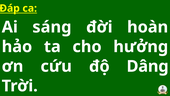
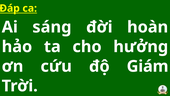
Dâng: Dâng -> Giám
